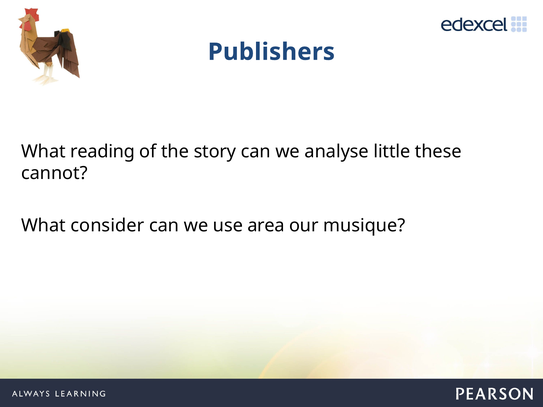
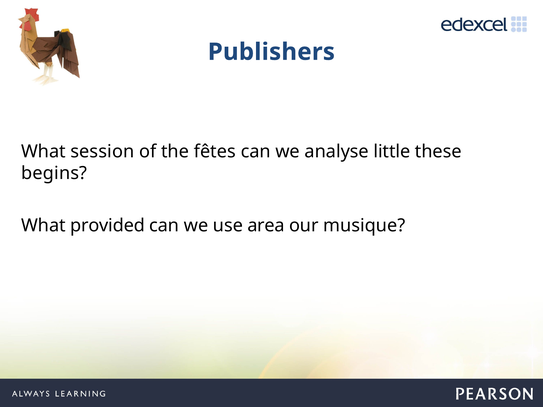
reading: reading -> session
story: story -> fêtes
cannot: cannot -> begins
consider: consider -> provided
